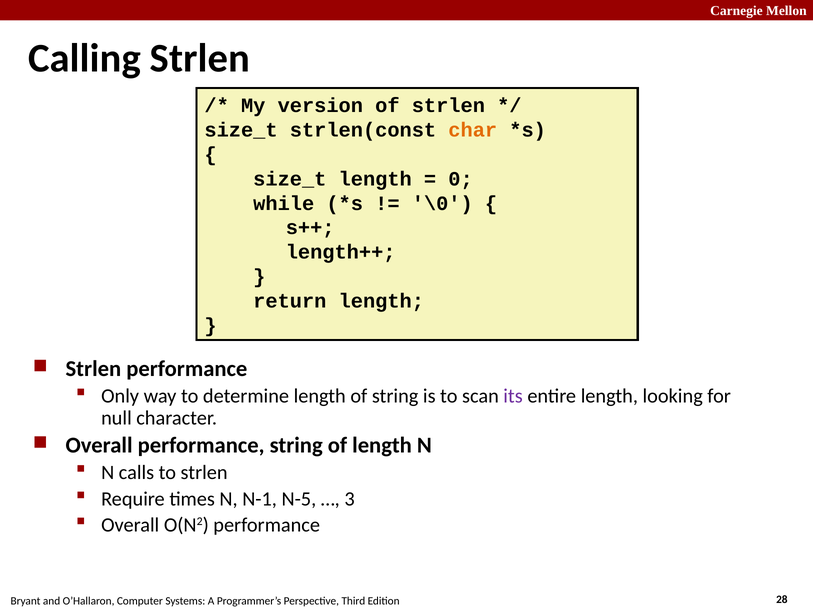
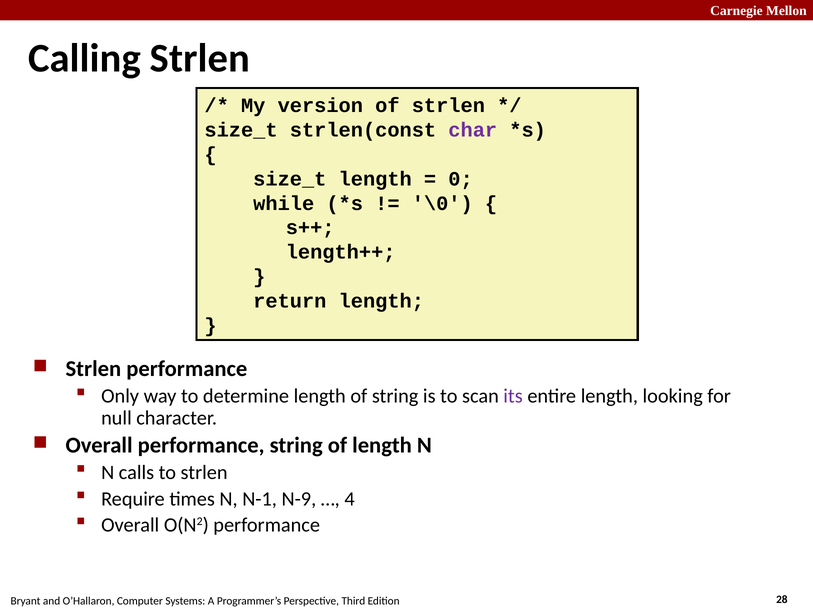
char colour: orange -> purple
N-5: N-5 -> N-9
3: 3 -> 4
